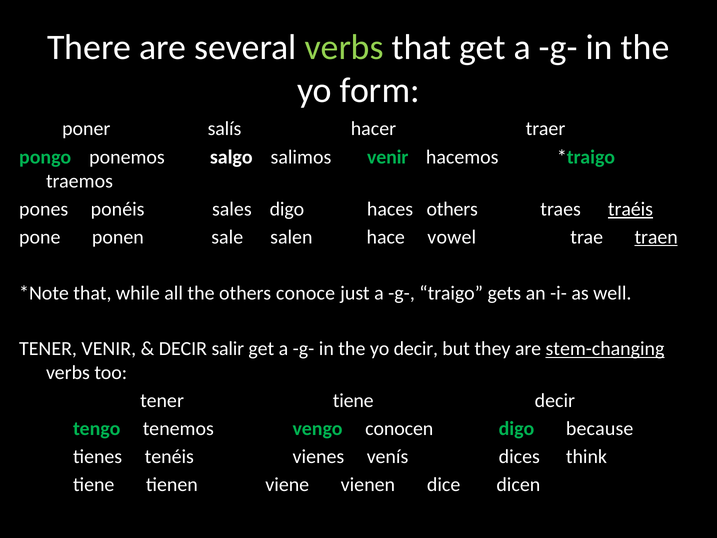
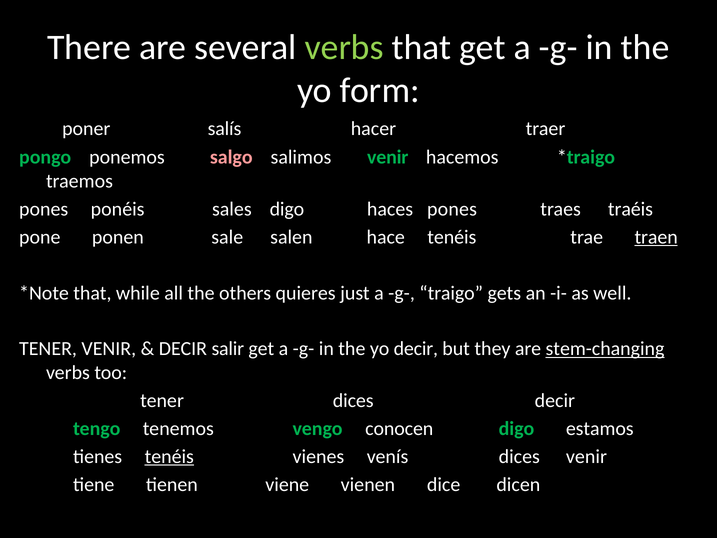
salgo colour: white -> pink
haces others: others -> pones
traéis underline: present -> none
hace vowel: vowel -> tenéis
conoce: conoce -> quieres
tener tiene: tiene -> dices
because: because -> estamos
tenéis at (169, 456) underline: none -> present
dices think: think -> venir
